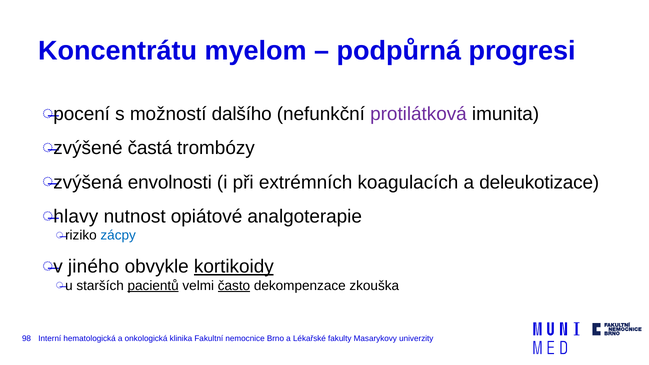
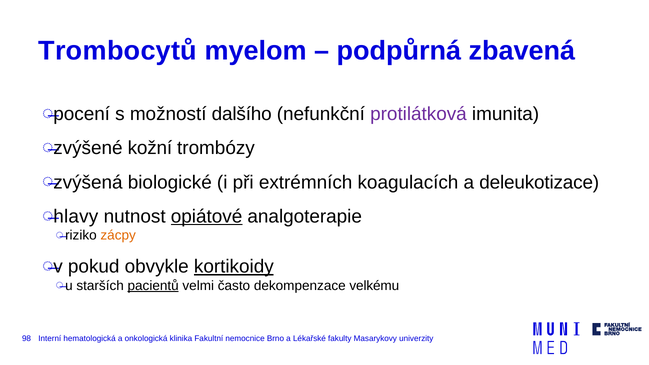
Koncentrátu: Koncentrátu -> Trombocytů
progresi: progresi -> zbavená
častá: častá -> kožní
envolnosti: envolnosti -> biologické
opiátové underline: none -> present
zácpy colour: blue -> orange
jiného: jiného -> pokud
často underline: present -> none
zkouška: zkouška -> velkému
